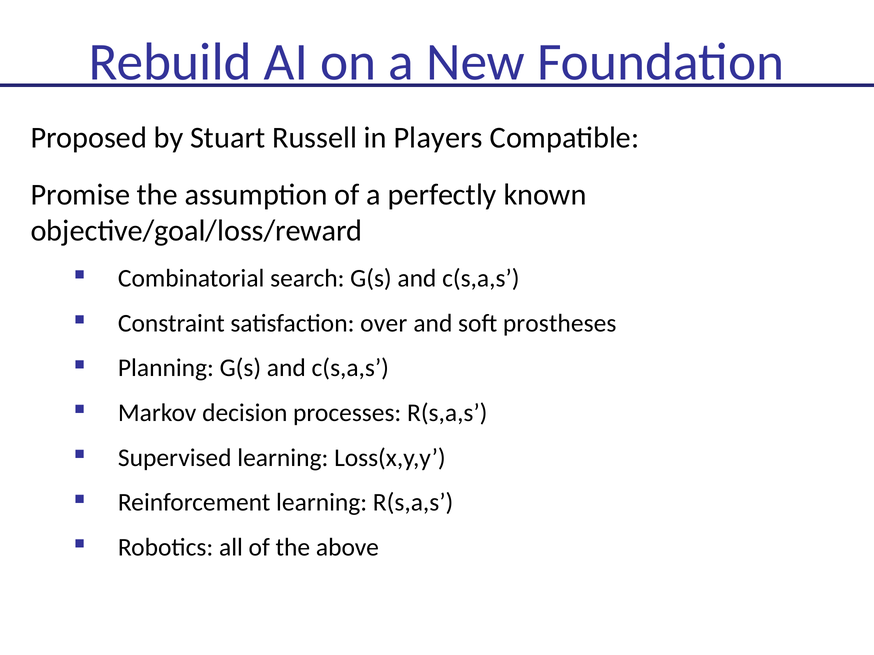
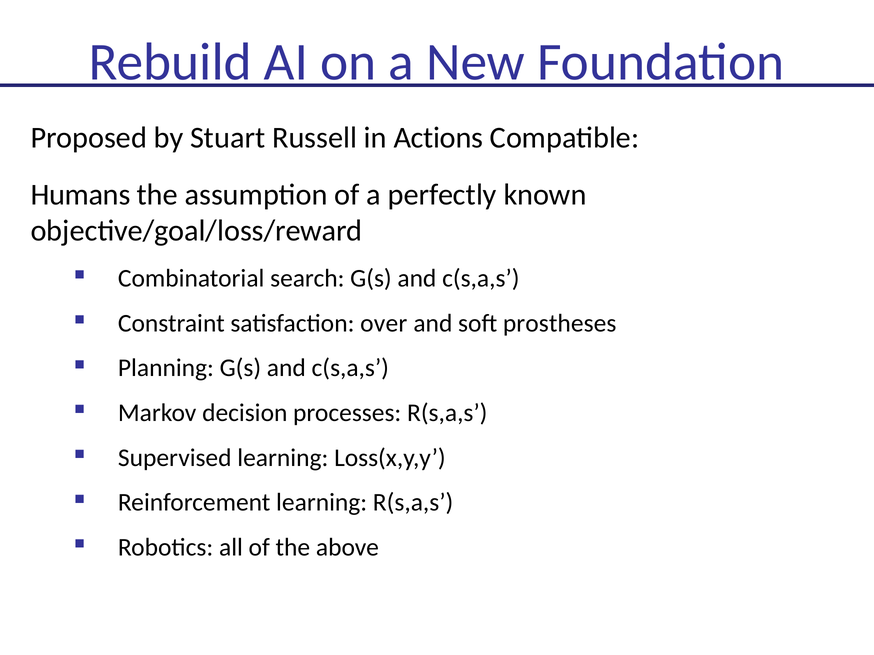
Players: Players -> Actions
Promise: Promise -> Humans
